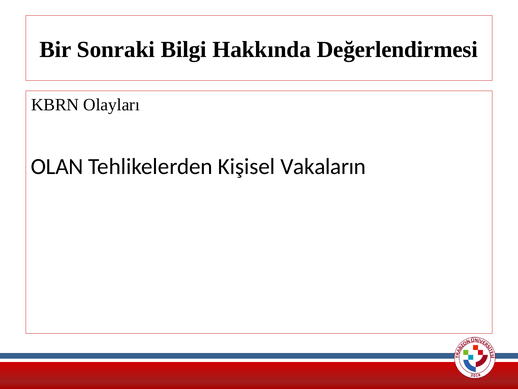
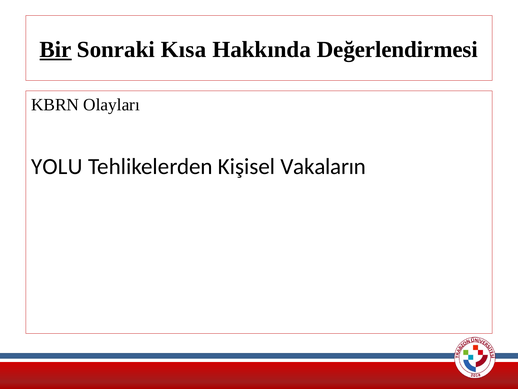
Bir underline: none -> present
Bilgi: Bilgi -> Kısa
OLAN: OLAN -> YOLU
